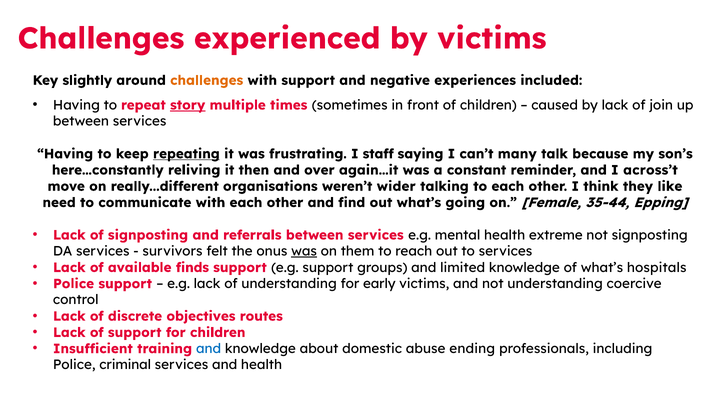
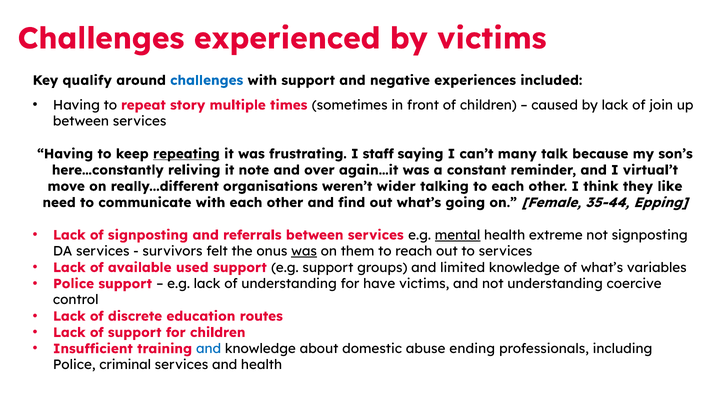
slightly: slightly -> qualify
challenges at (207, 80) colour: orange -> blue
story underline: present -> none
then: then -> note
across’t: across’t -> virtual’t
mental underline: none -> present
finds: finds -> used
hospitals: hospitals -> variables
early: early -> have
objectives: objectives -> education
